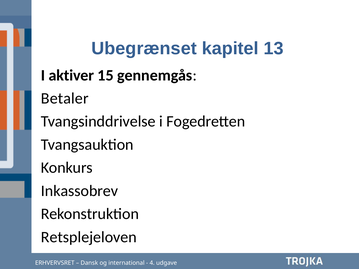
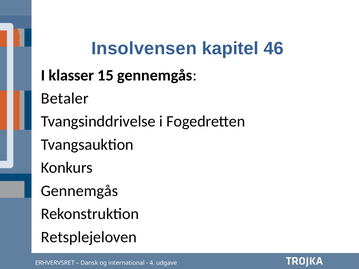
Ubegrænset: Ubegrænset -> Insolvensen
13: 13 -> 46
aktiver: aktiver -> klasser
Inkassobrev at (79, 191): Inkassobrev -> Gennemgås
